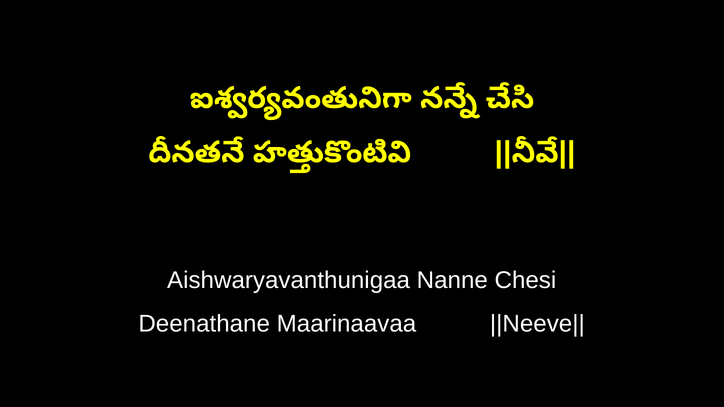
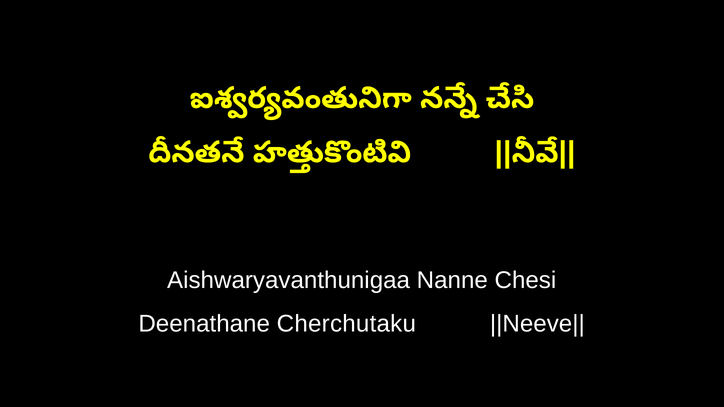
Maarinaavaa: Maarinaavaa -> Cherchutaku
